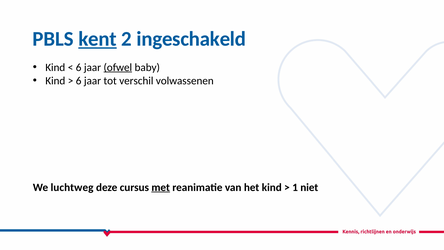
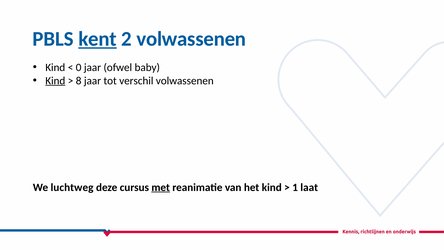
2 ingeschakeld: ingeschakeld -> volwassenen
6 at (79, 67): 6 -> 0
ofwel underline: present -> none
Kind at (55, 81) underline: none -> present
6 at (79, 81): 6 -> 8
niet: niet -> laat
